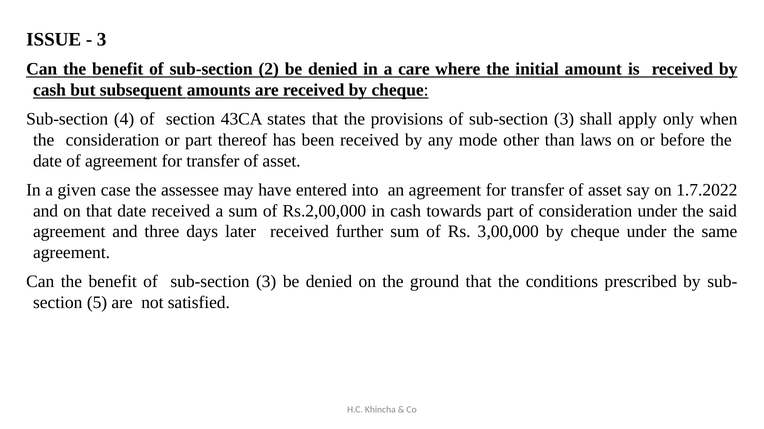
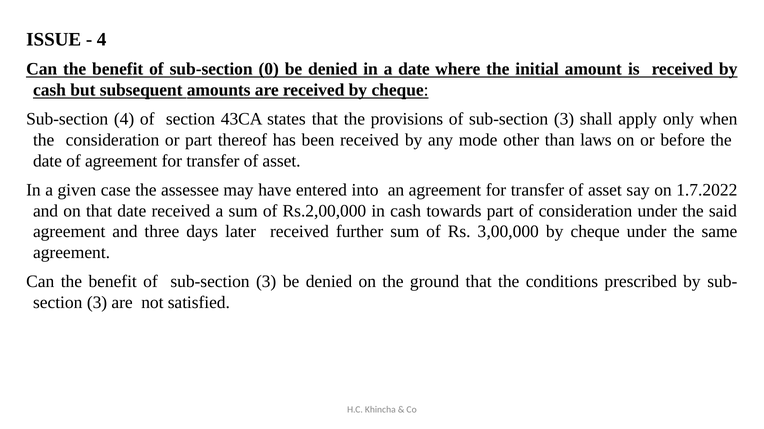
3 at (102, 40): 3 -> 4
2: 2 -> 0
a care: care -> date
section 5: 5 -> 3
